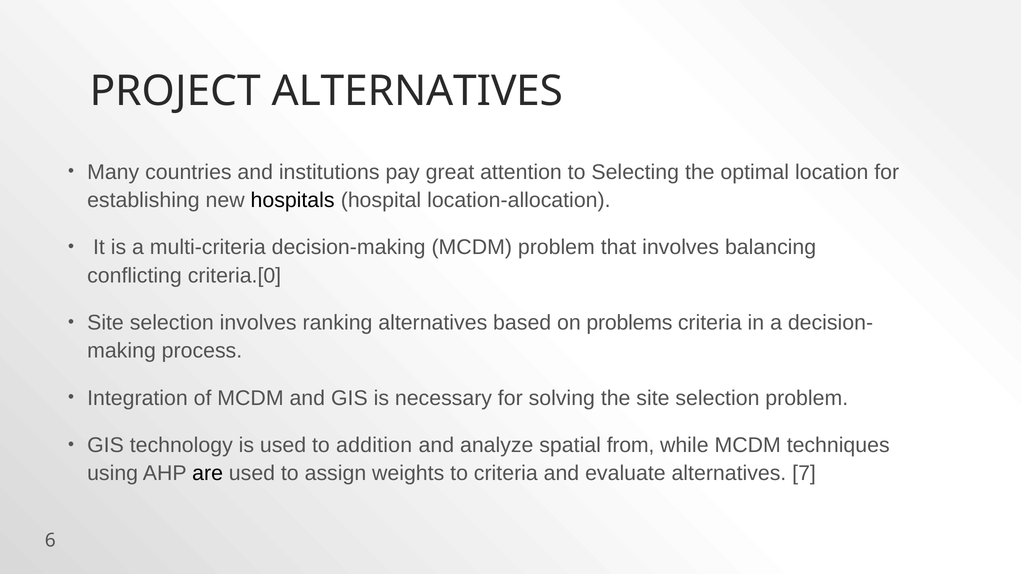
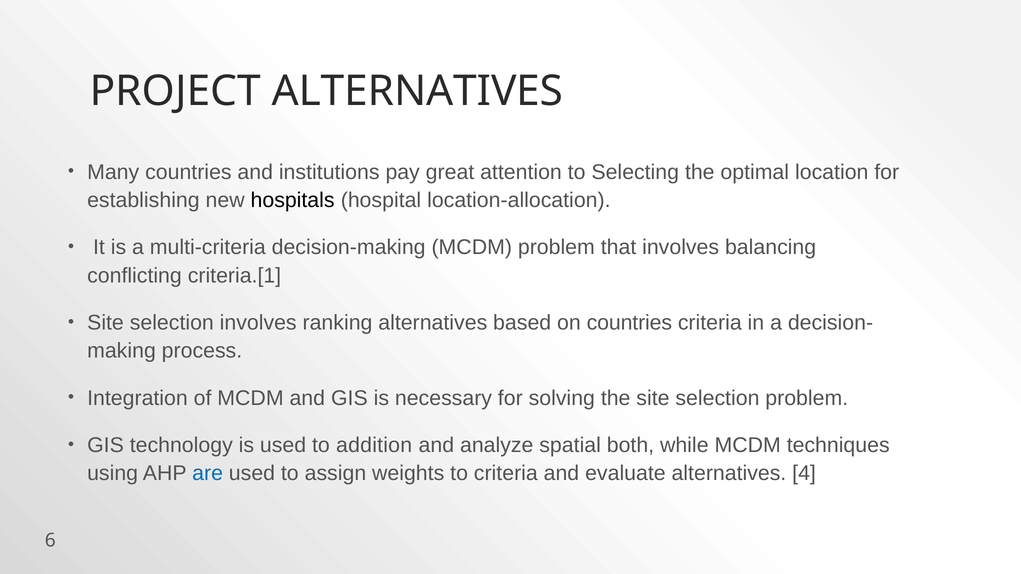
criteria.[0: criteria.[0 -> criteria.[1
on problems: problems -> countries
from: from -> both
are colour: black -> blue
7: 7 -> 4
